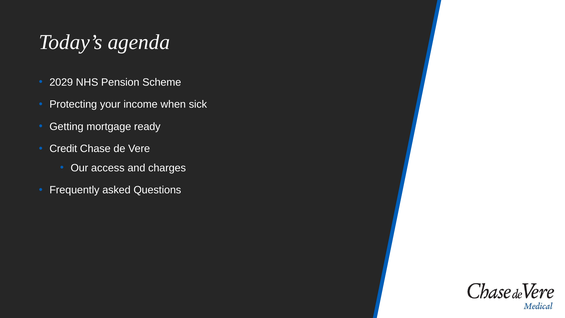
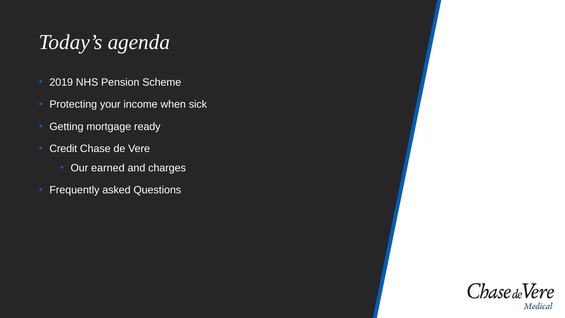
2029: 2029 -> 2019
access: access -> earned
